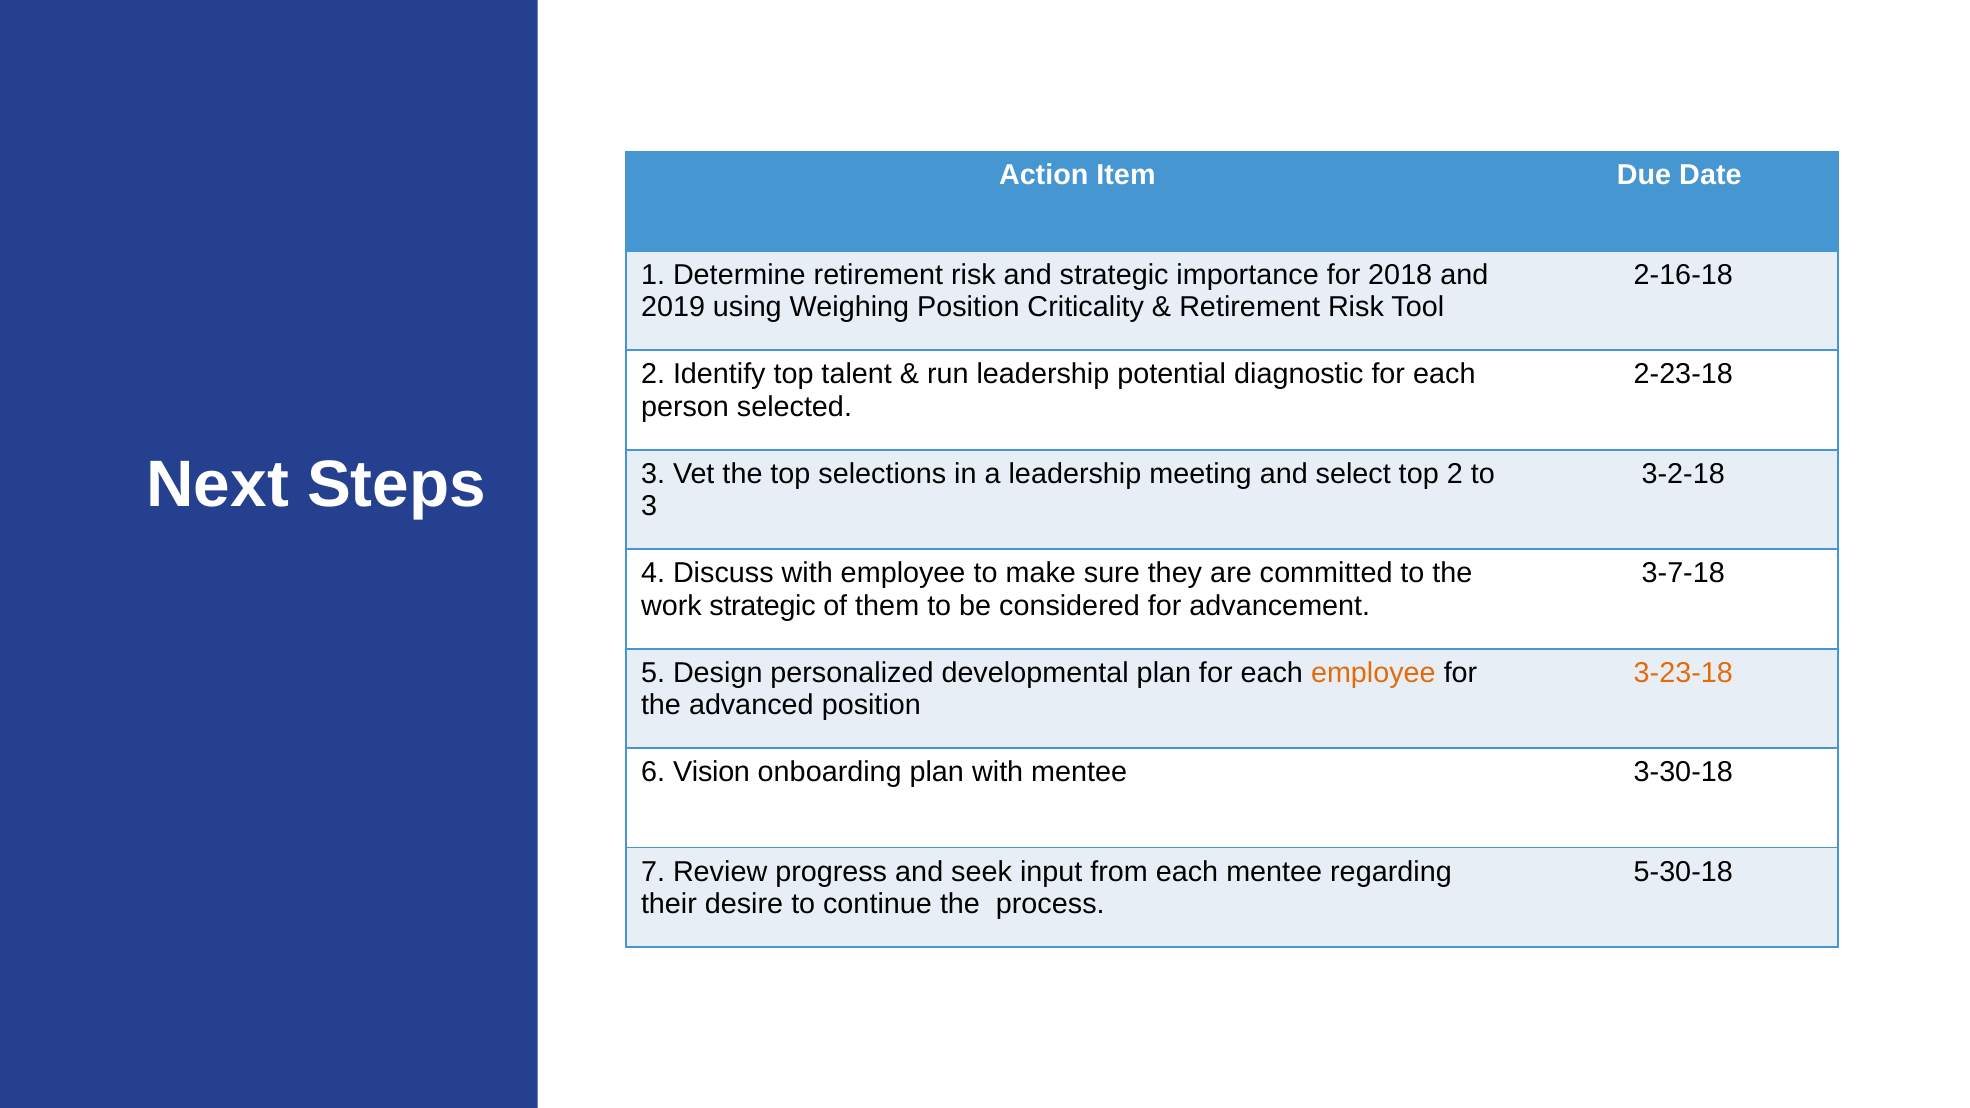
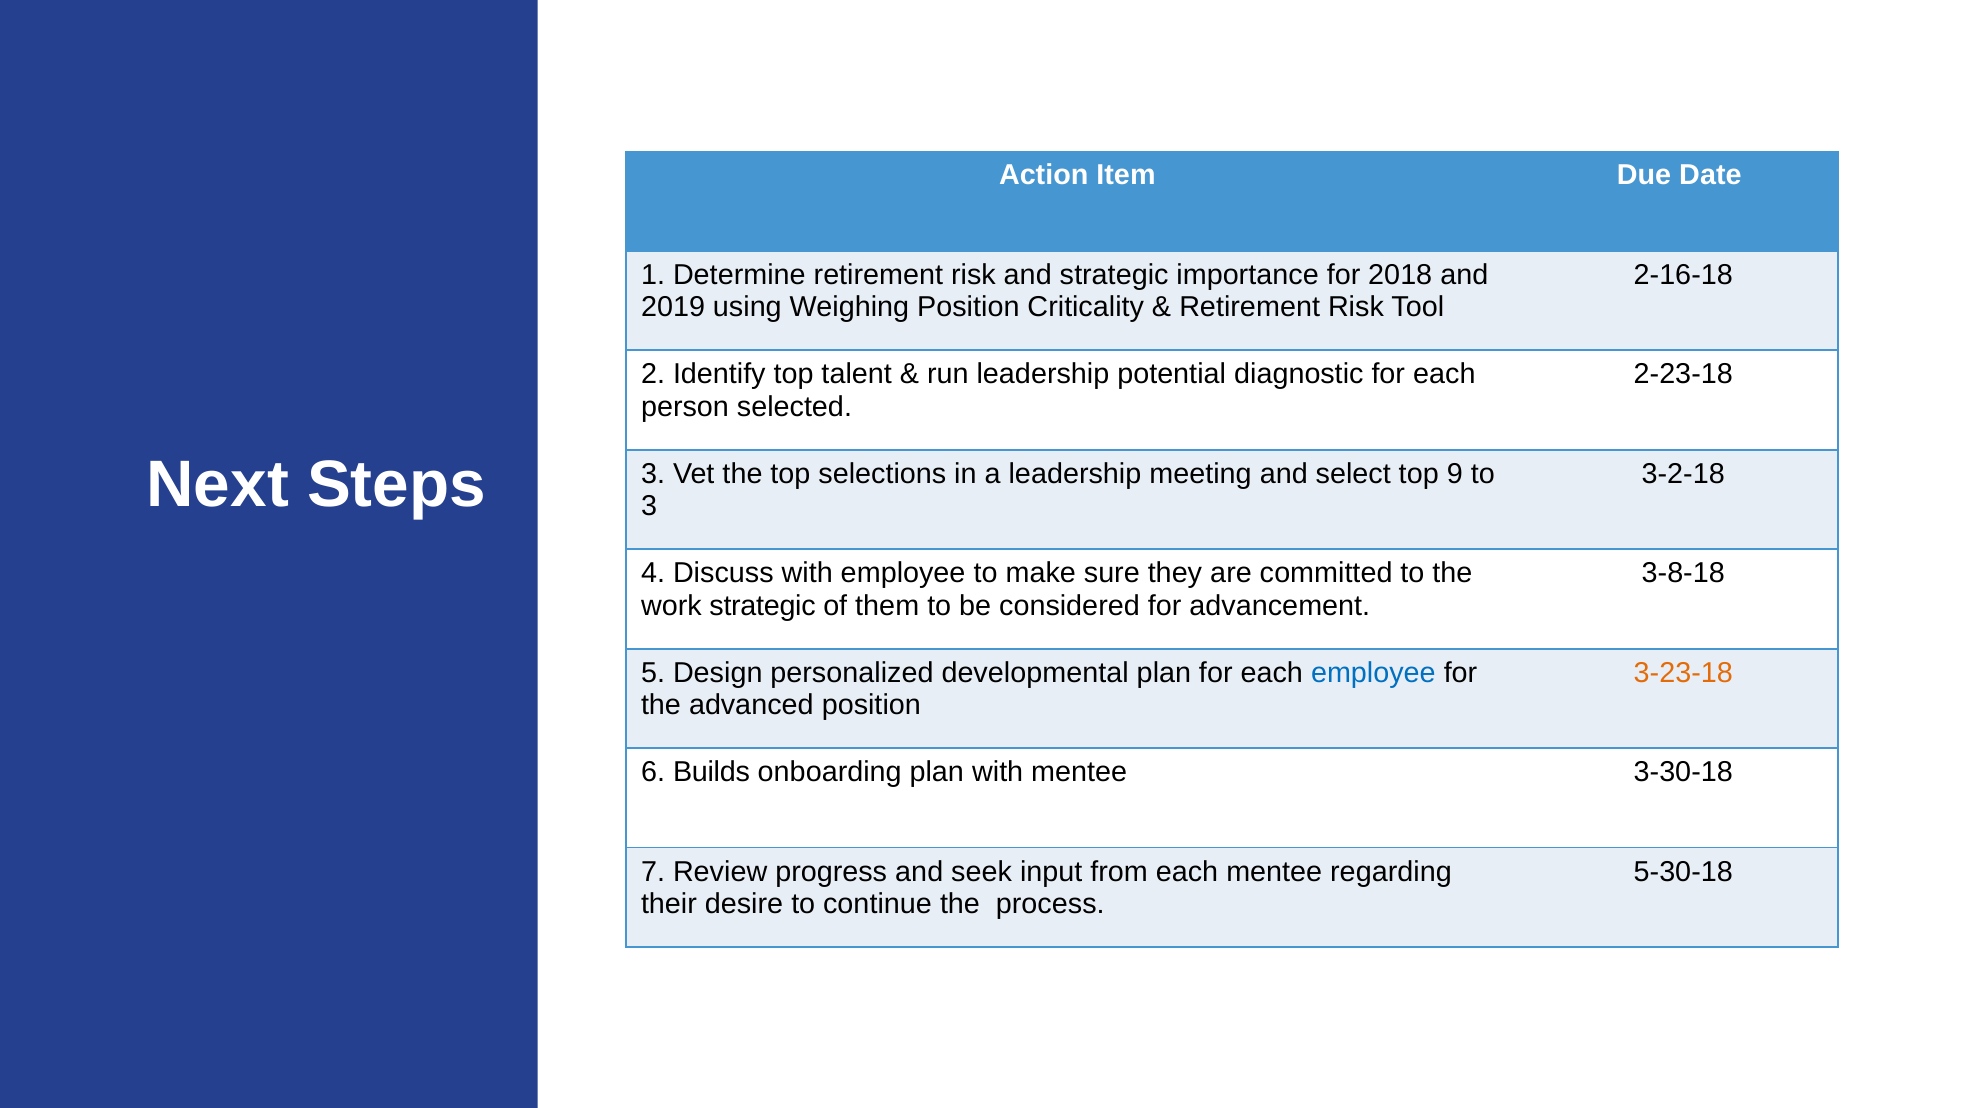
top 2: 2 -> 9
3-7-18: 3-7-18 -> 3-8-18
employee at (1373, 673) colour: orange -> blue
Vision: Vision -> Builds
